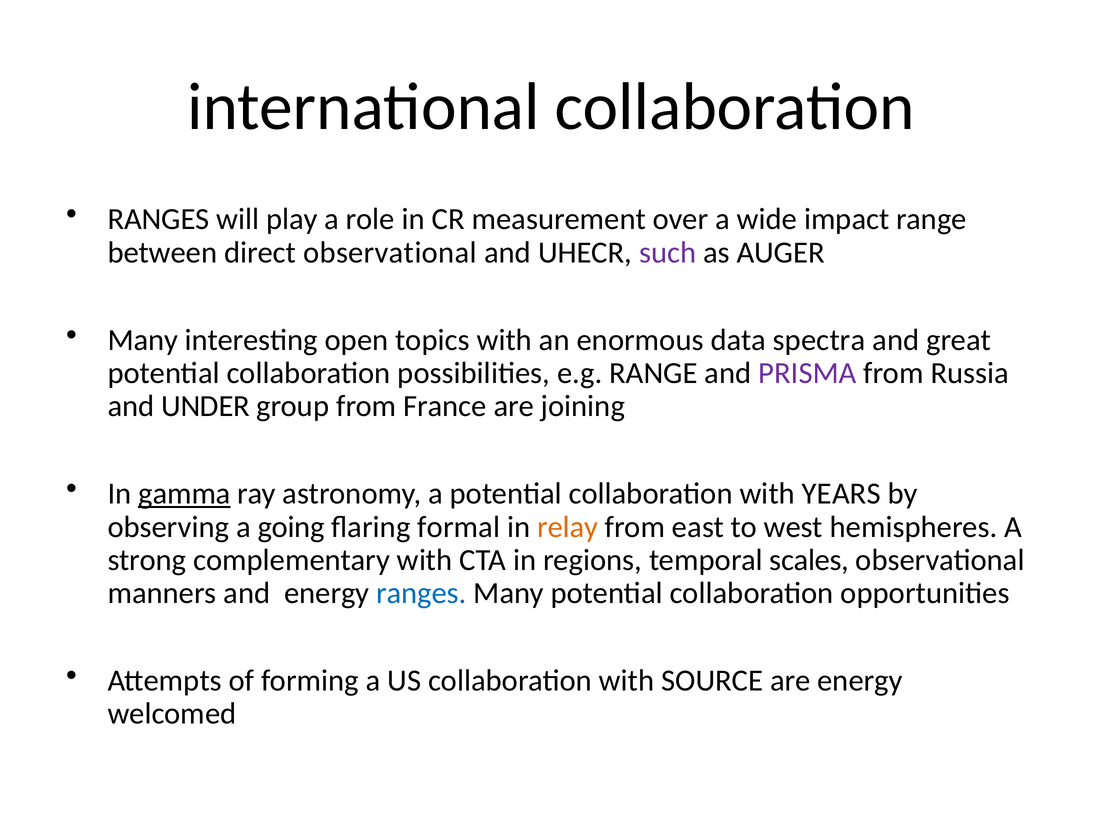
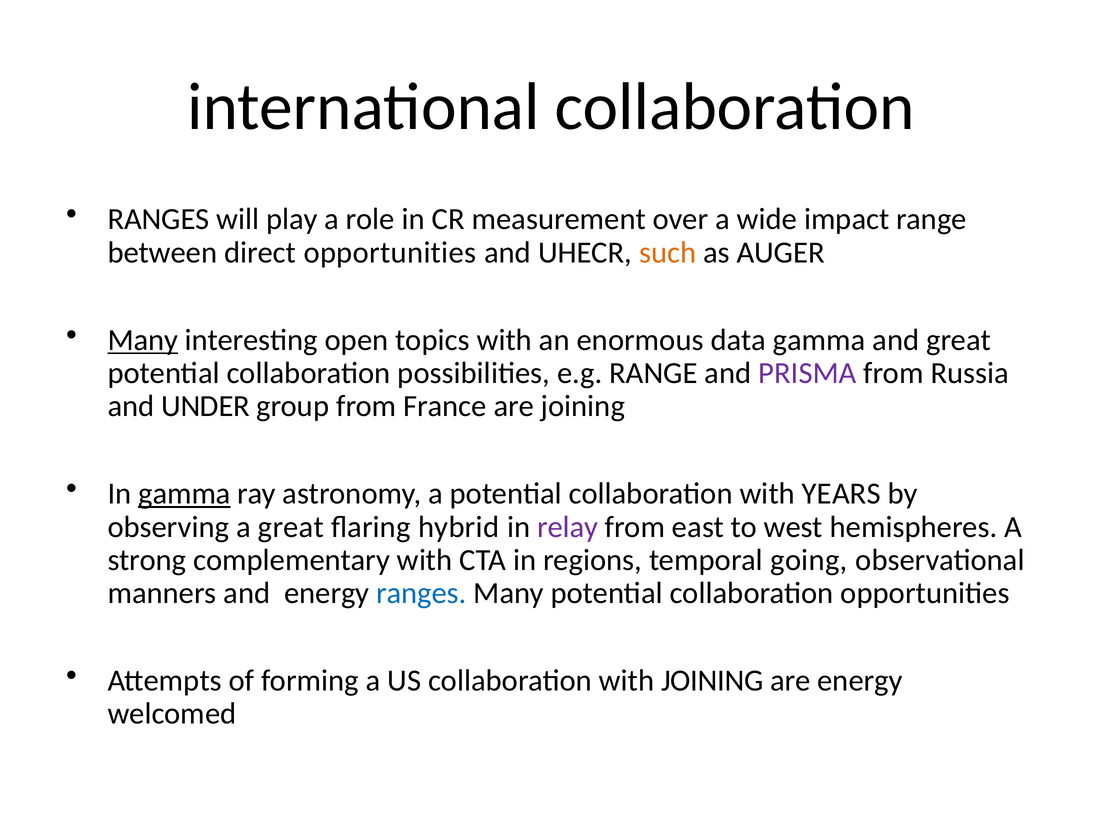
direct observational: observational -> opportunities
such colour: purple -> orange
Many at (143, 340) underline: none -> present
data spectra: spectra -> gamma
a going: going -> great
formal: formal -> hybrid
relay colour: orange -> purple
scales: scales -> going
with SOURCE: SOURCE -> JOINING
